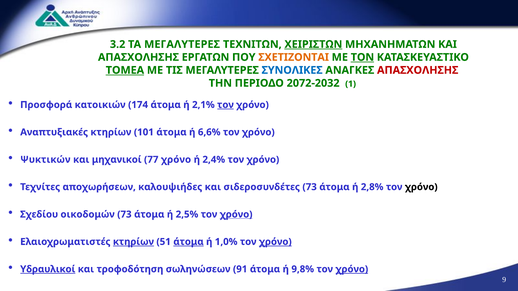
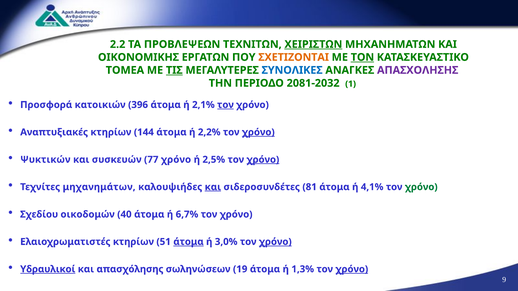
3.2: 3.2 -> 2.2
ΤΑ ΜΕΓΑΛΥΤΕΡΕΣ: ΜΕΓΑΛΥΤΕΡΕΣ -> ΠΡΟΒΛΕΨΕΩΝ
ΑΠΑΣΧΟΛΗΣΗΣ at (138, 57): ΑΠΑΣΧΟΛΗΣΗΣ -> ΟΙΚΟΝΟΜΙΚΗΣ
ΤΟΜΕΑ underline: present -> none
ΤΙΣ underline: none -> present
ΑΠΑΣΧΟΛΗΣΗΣ at (418, 70) colour: red -> purple
2072-2032: 2072-2032 -> 2081-2032
174: 174 -> 396
101: 101 -> 144
6,6%: 6,6% -> 2,2%
χρόνο at (258, 132) underline: none -> present
μηχανικοί: μηχανικοί -> συσκευών
2,4%: 2,4% -> 2,5%
χρόνο at (263, 160) underline: none -> present
αποχωρήσεων: αποχωρήσεων -> μηχανημάτων
και at (213, 187) underline: none -> present
σιδεροσυνδέτες 73: 73 -> 81
2,8%: 2,8% -> 4,1%
χρόνο at (421, 187) colour: black -> green
οικοδομών 73: 73 -> 40
2,5%: 2,5% -> 6,7%
χρόνο at (236, 215) underline: present -> none
κτηρίων at (133, 242) underline: present -> none
1,0%: 1,0% -> 3,0%
τροφοδότηση: τροφοδότηση -> απασχόλησης
91: 91 -> 19
9,8%: 9,8% -> 1,3%
